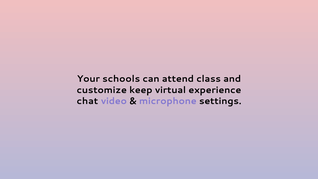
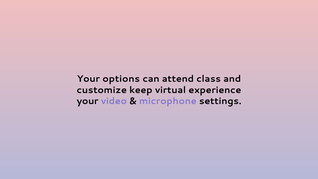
schools: schools -> options
chat at (87, 101): chat -> your
